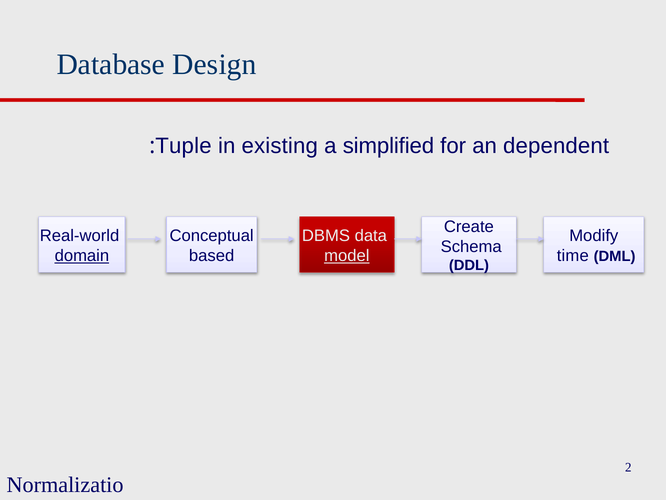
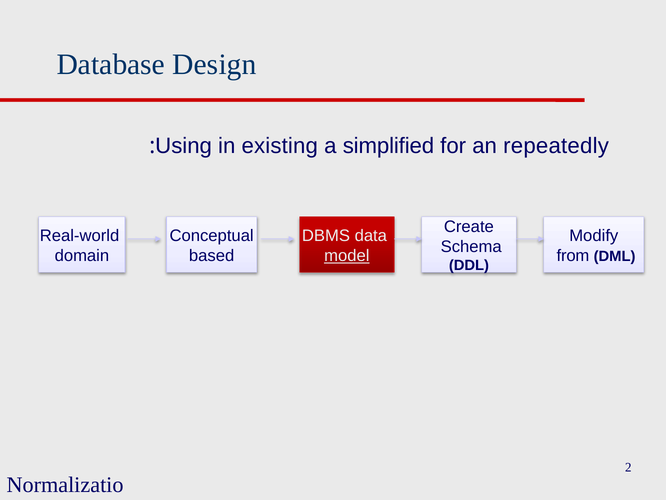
Tuple: Tuple -> Using
dependent: dependent -> repeatedly
domain underline: present -> none
time: time -> from
